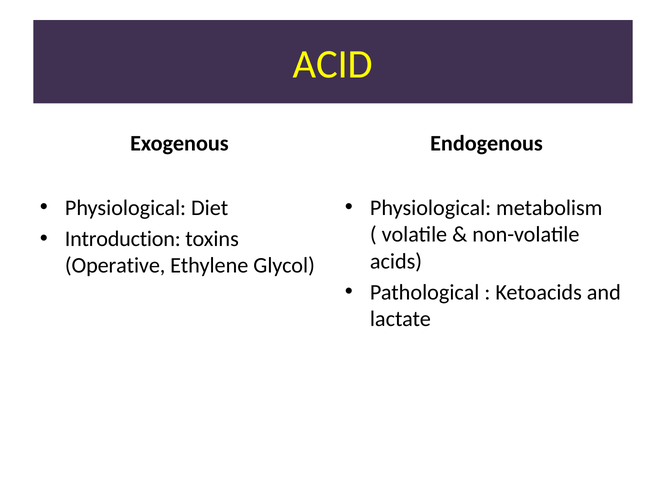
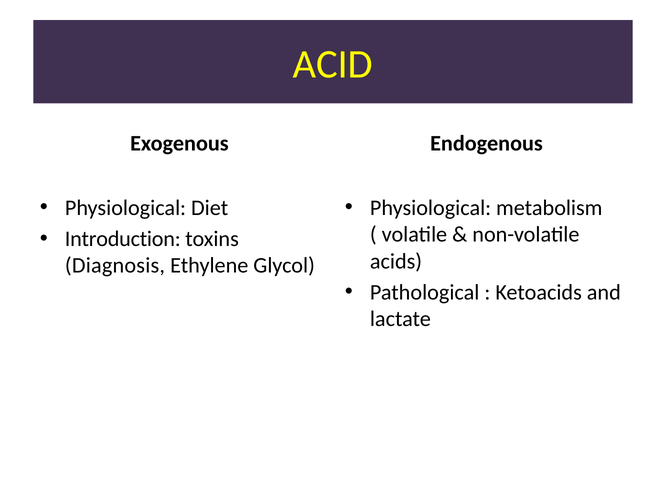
Operative: Operative -> Diagnosis
